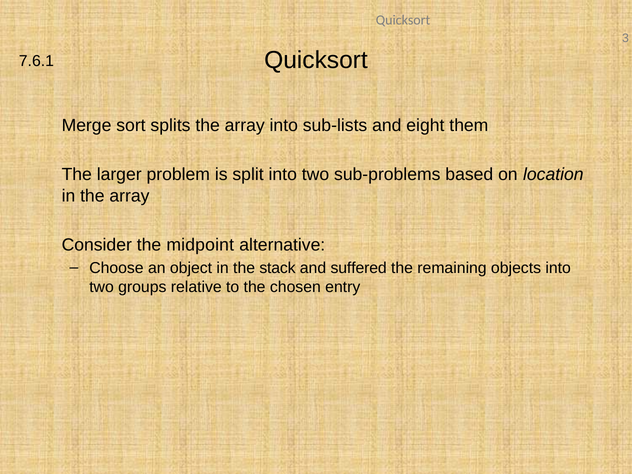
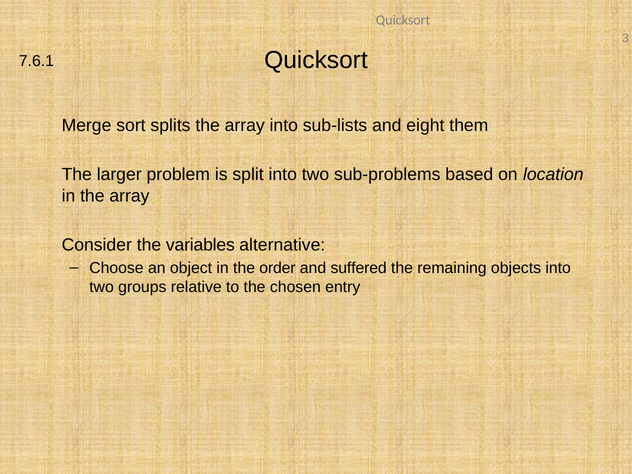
midpoint: midpoint -> variables
stack: stack -> order
